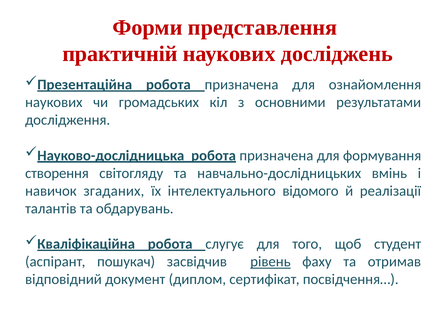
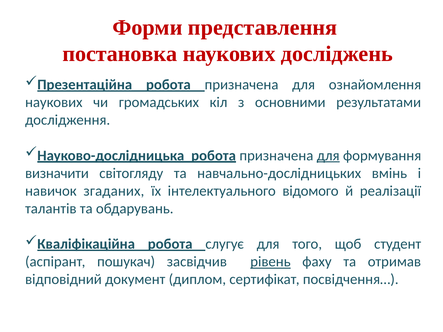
практичній: практичній -> постановка
для at (328, 156) underline: none -> present
створення: створення -> визначити
